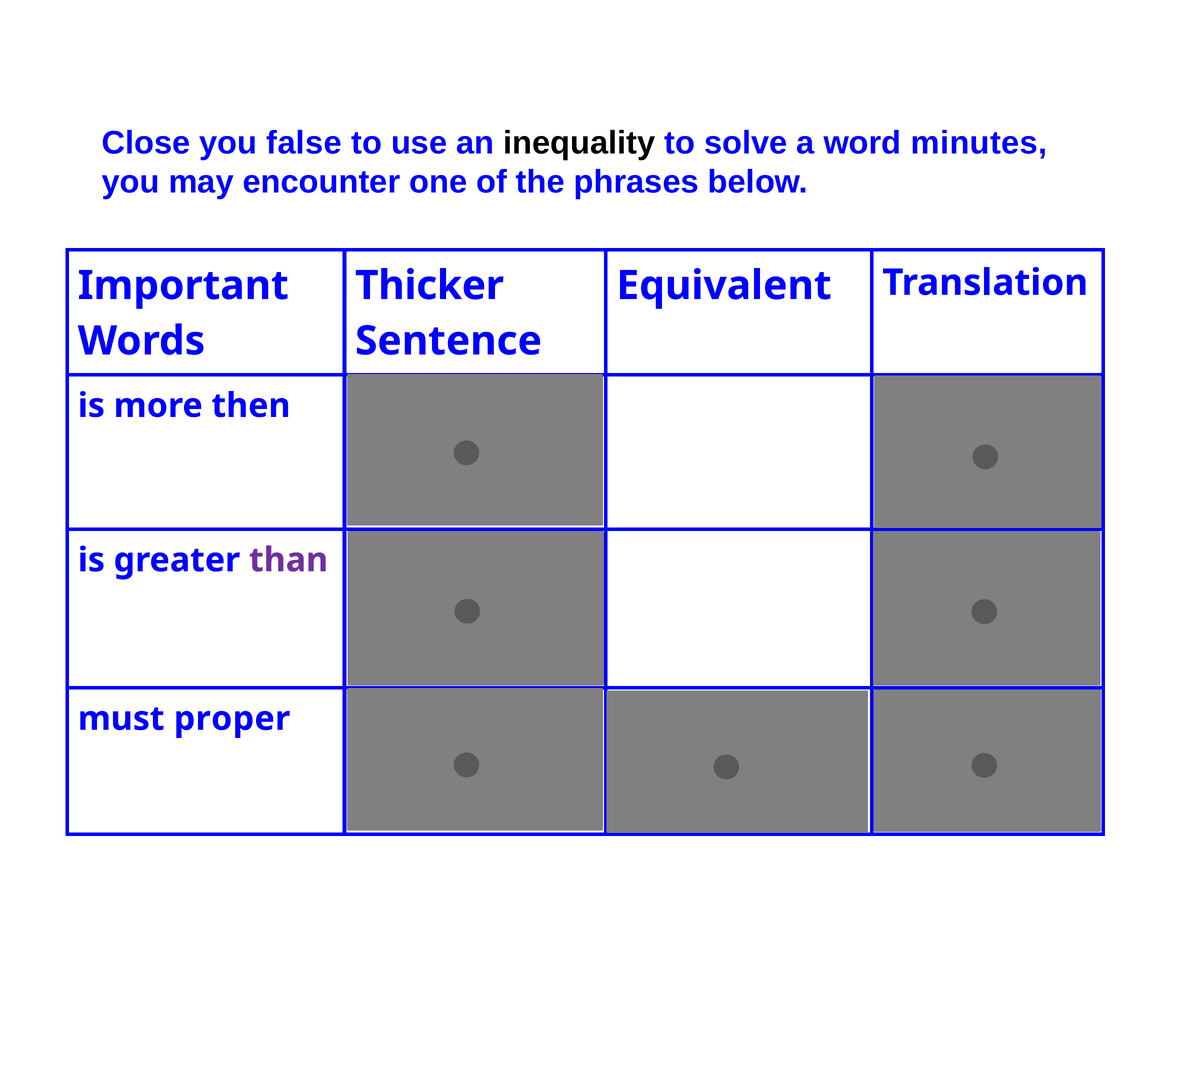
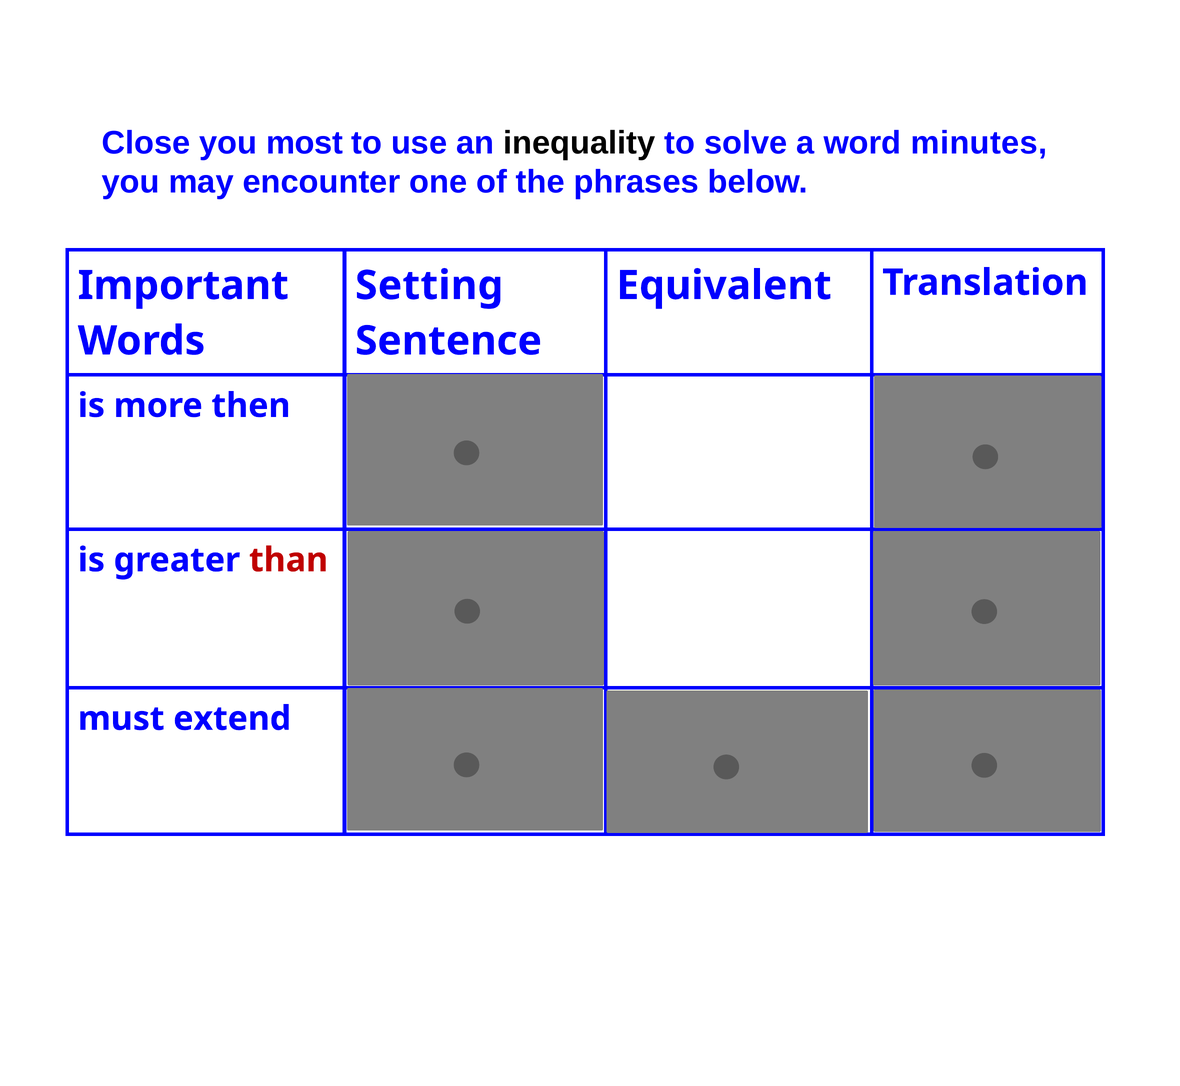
false: false -> most
Thicker: Thicker -> Setting
than at (289, 560) colour: purple -> red
proper: proper -> extend
